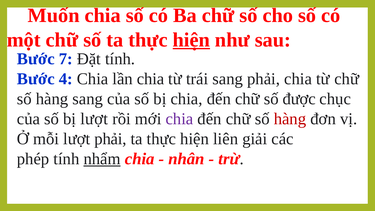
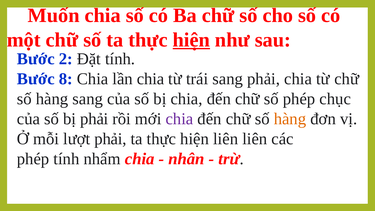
7: 7 -> 2
4: 4 -> 8
số được: được -> phép
bị lượt: lượt -> phải
hàng at (290, 119) colour: red -> orange
liên giải: giải -> liên
nhẩm underline: present -> none
